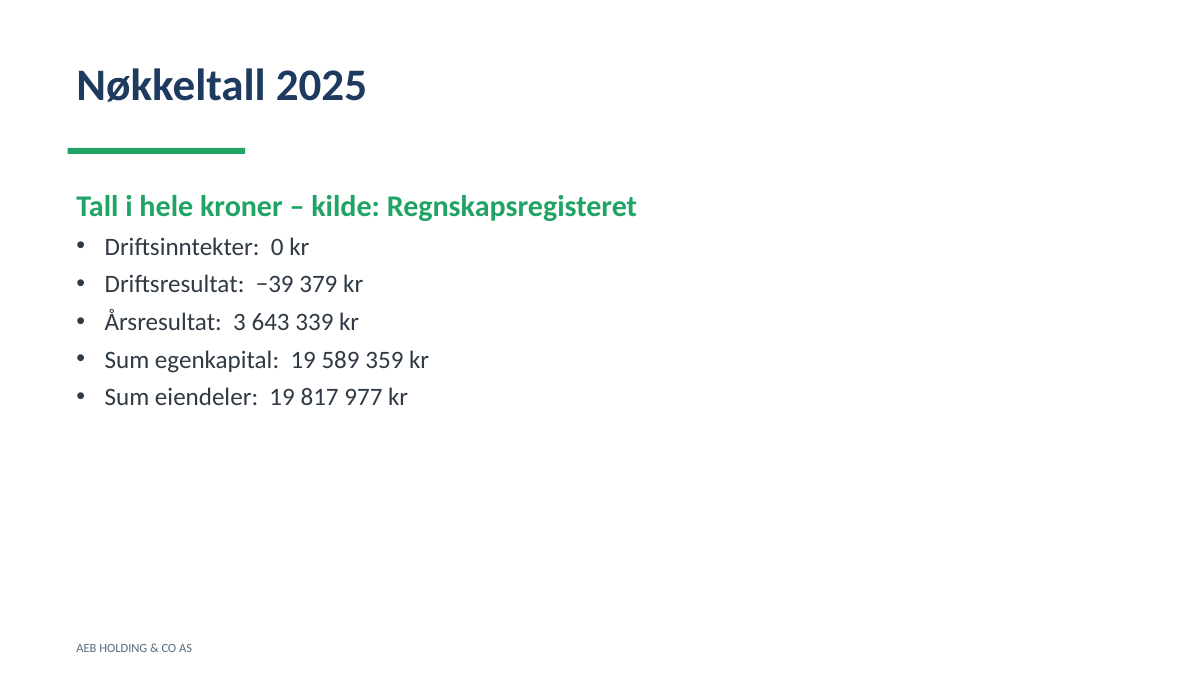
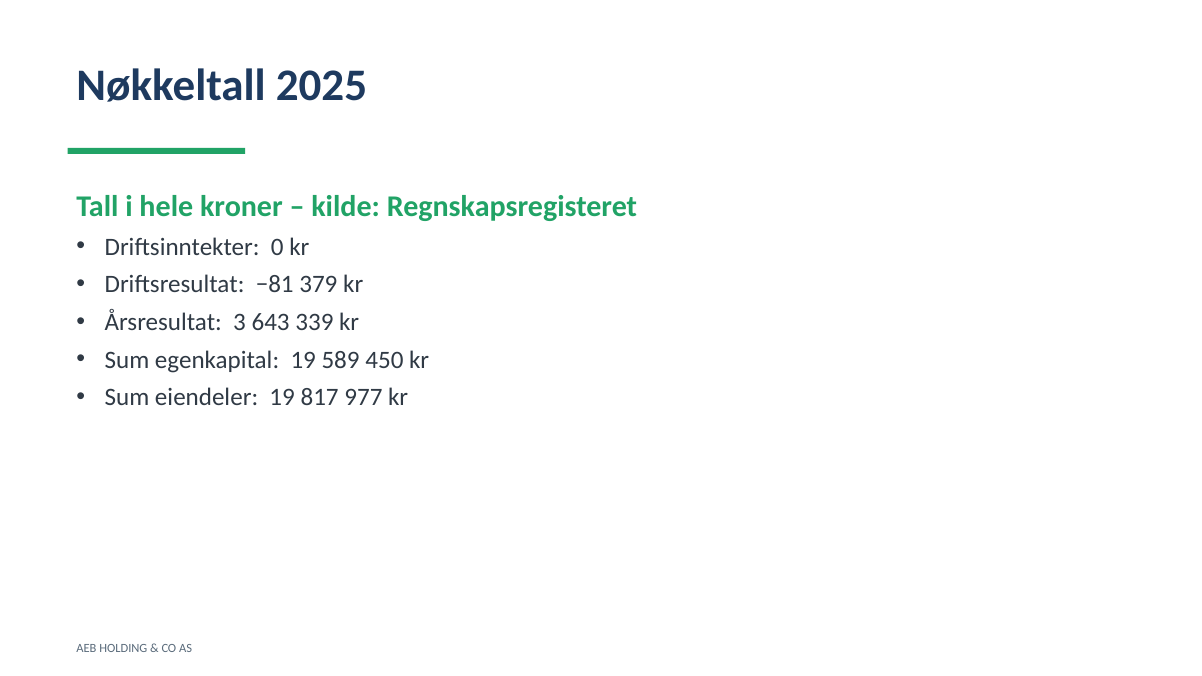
−39: −39 -> −81
359: 359 -> 450
